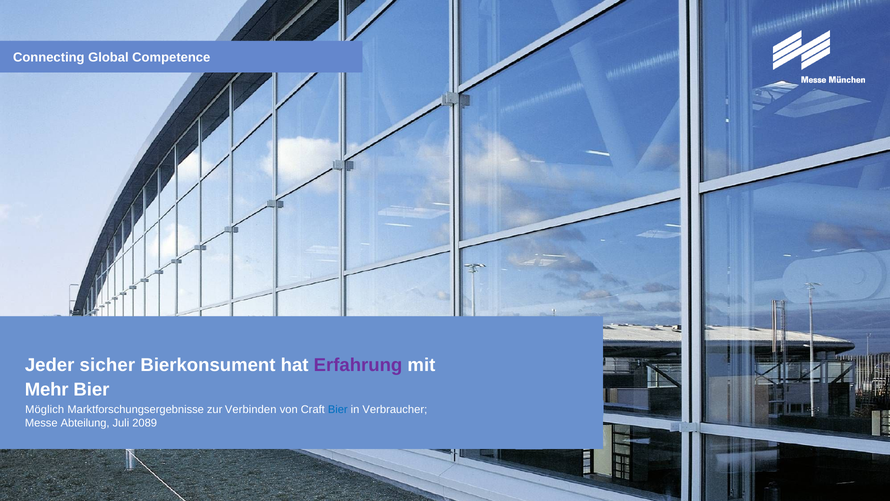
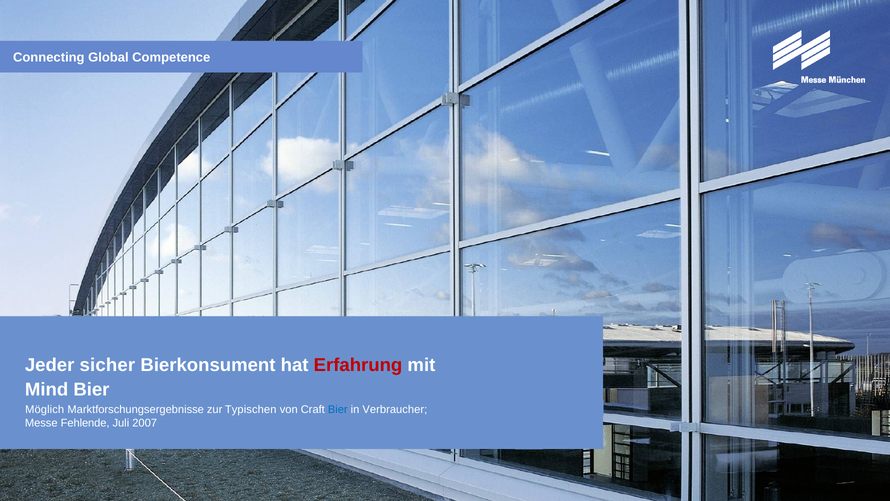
Erfahrung colour: purple -> red
Mehr: Mehr -> Mind
Verbinden: Verbinden -> Typischen
Abteilung: Abteilung -> Fehlende
2089: 2089 -> 2007
